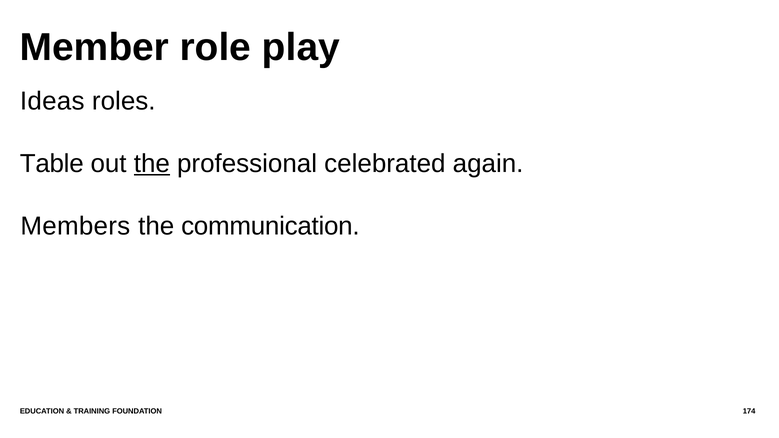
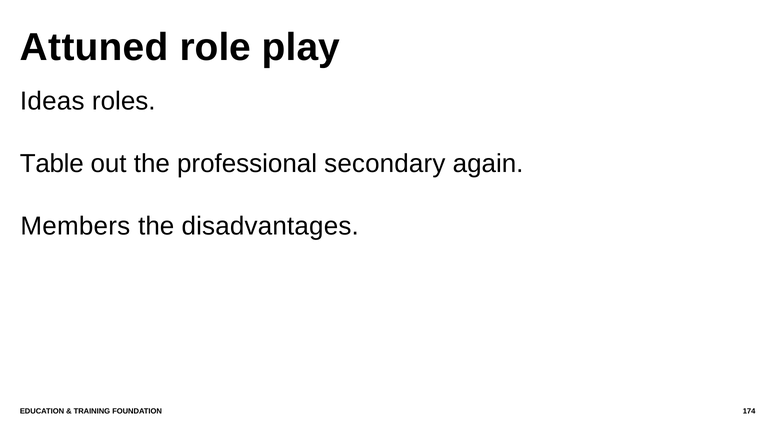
Member: Member -> Attuned
the at (152, 164) underline: present -> none
celebrated: celebrated -> secondary
communication: communication -> disadvantages
